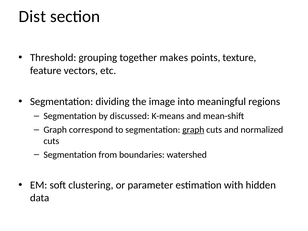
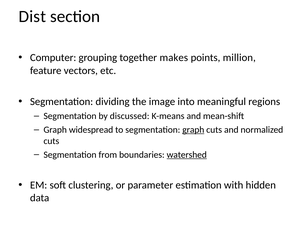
Threshold: Threshold -> Computer
texture: texture -> million
correspond: correspond -> widespread
watershed underline: none -> present
